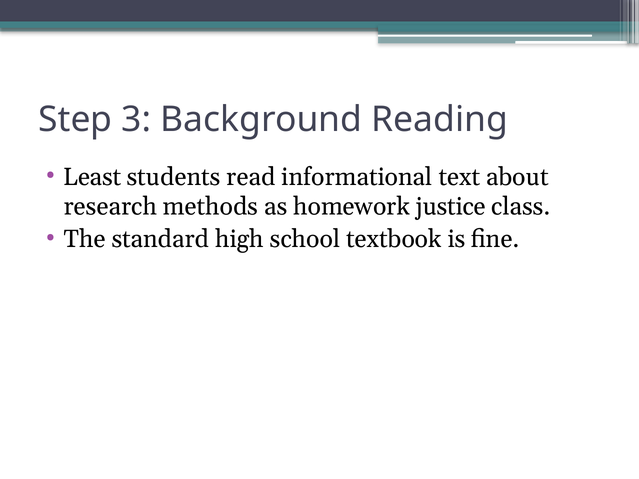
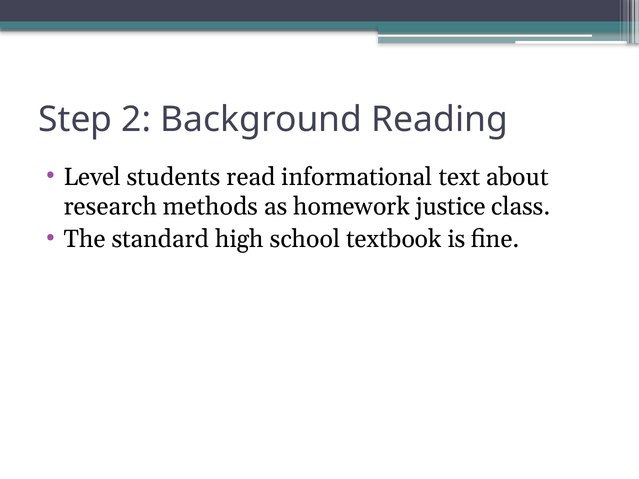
3: 3 -> 2
Least: Least -> Level
